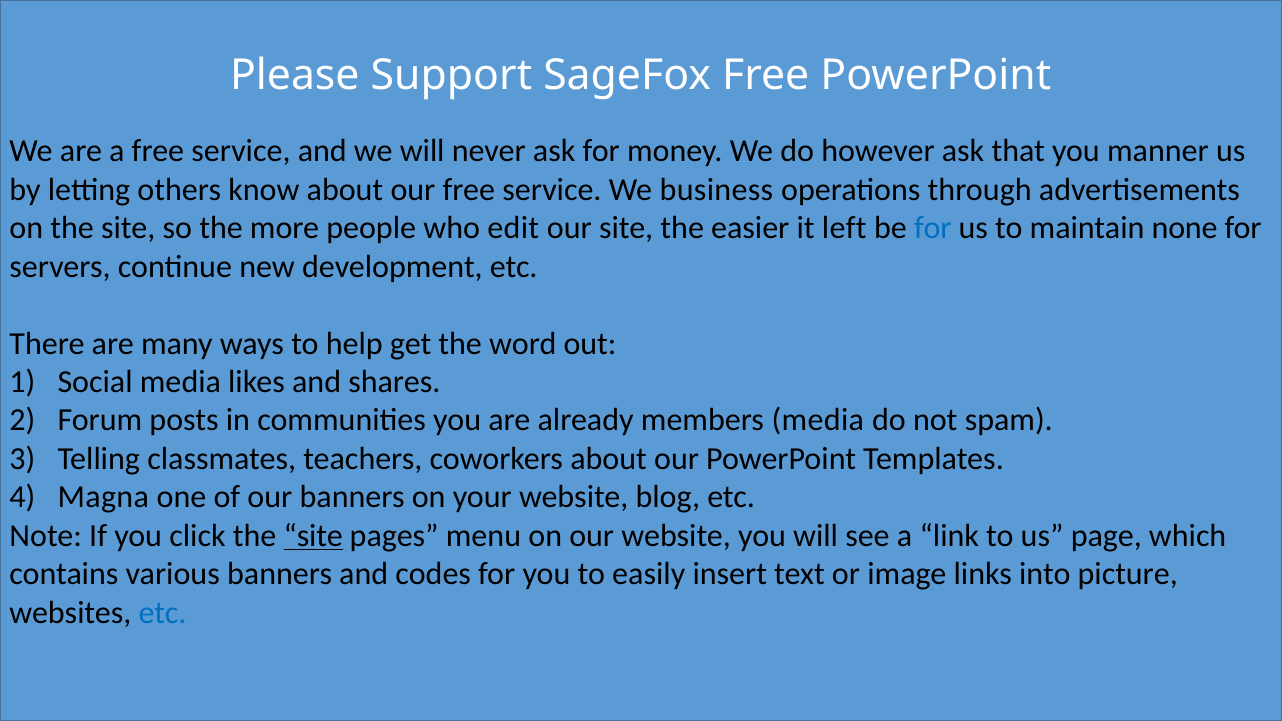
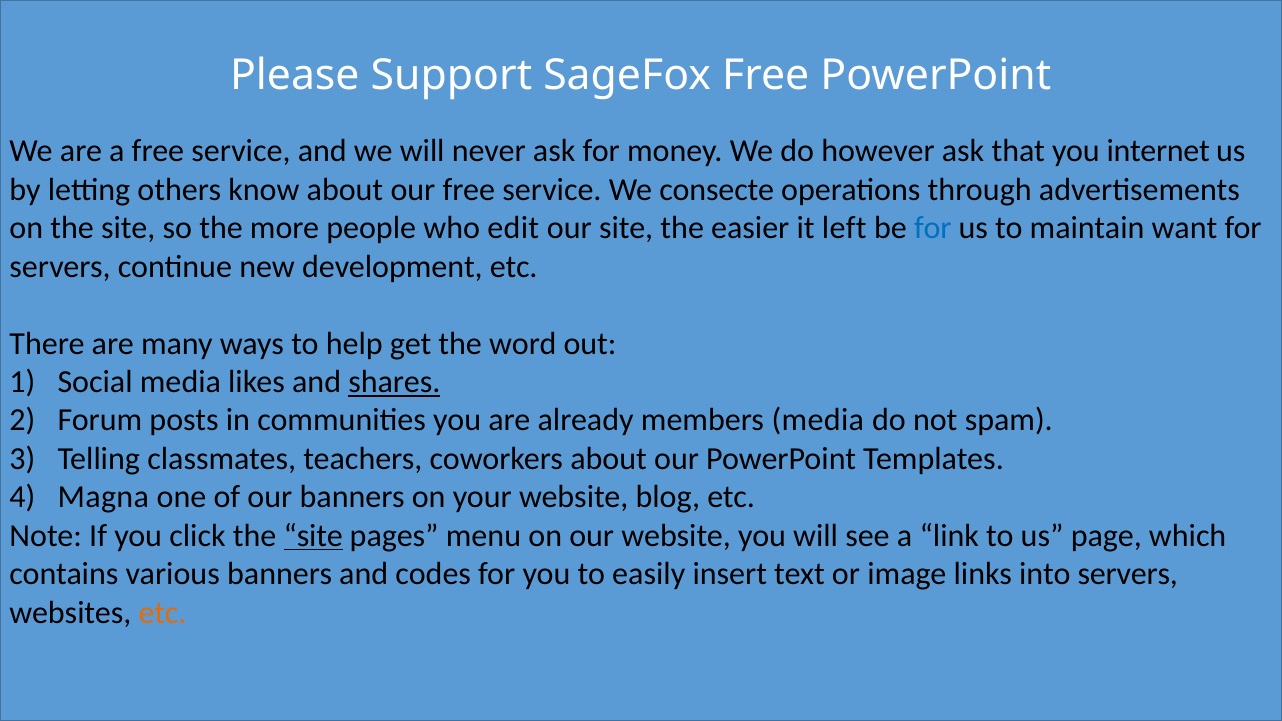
manner: manner -> internet
business: business -> consecte
none: none -> want
shares underline: none -> present
into picture: picture -> servers
etc at (163, 613) colour: blue -> orange
